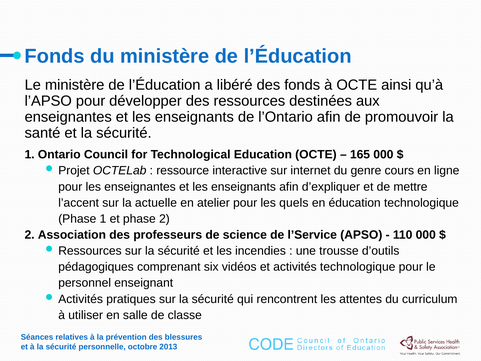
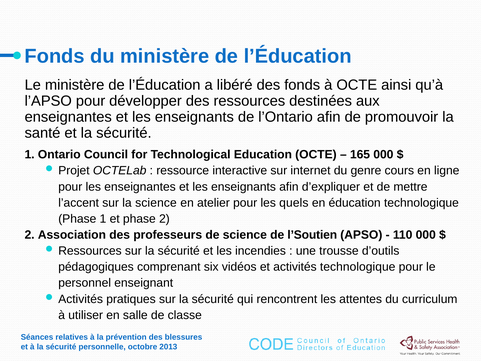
la actuelle: actuelle -> science
l’Service: l’Service -> l’Soutien
